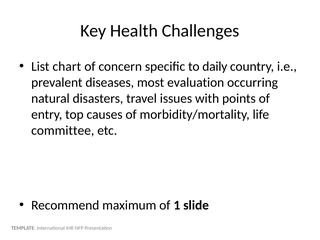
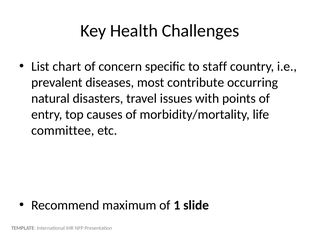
daily: daily -> staff
evaluation: evaluation -> contribute
